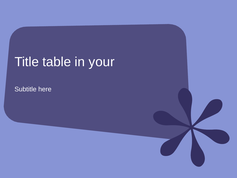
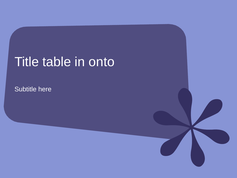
your: your -> onto
